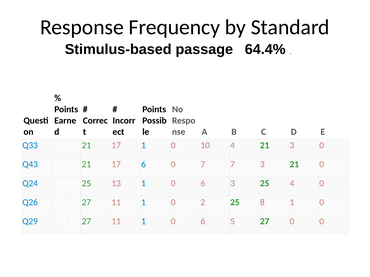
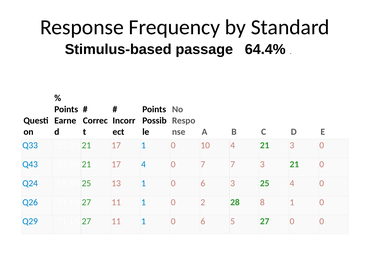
17 6: 6 -> 4
2 25: 25 -> 28
